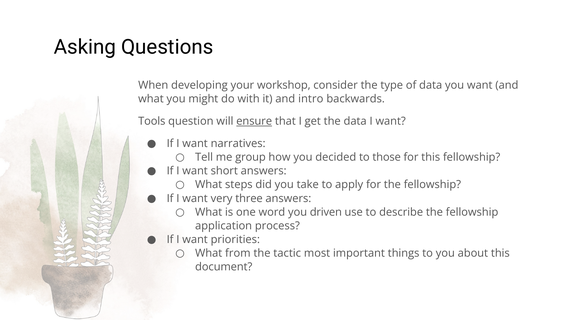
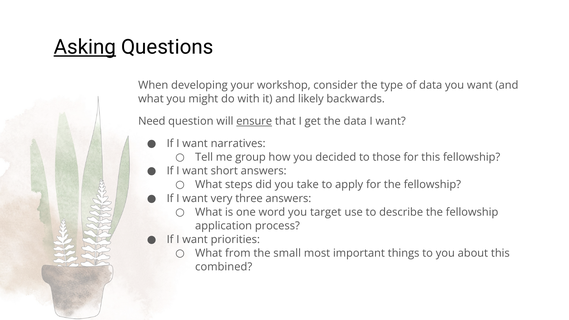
Asking underline: none -> present
intro: intro -> likely
Tools: Tools -> Need
driven: driven -> target
tactic: tactic -> small
document: document -> combined
